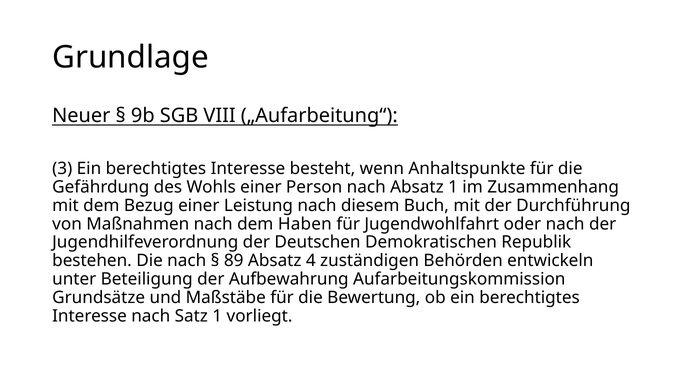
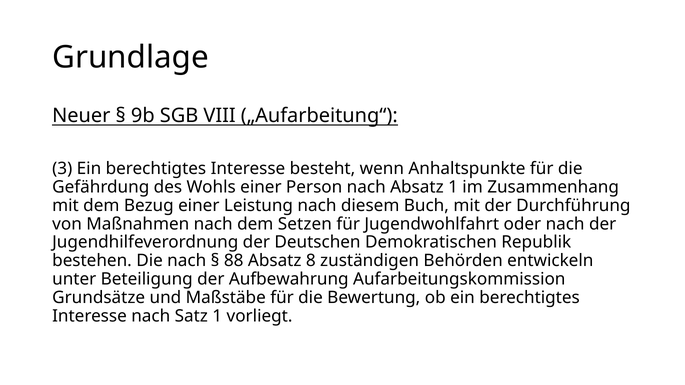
Haben: Haben -> Setzen
89: 89 -> 88
4: 4 -> 8
